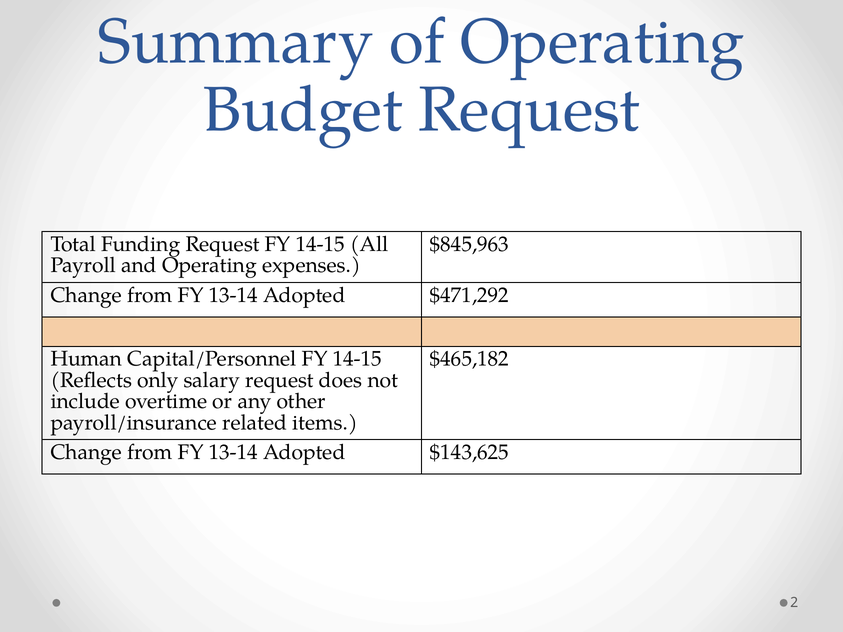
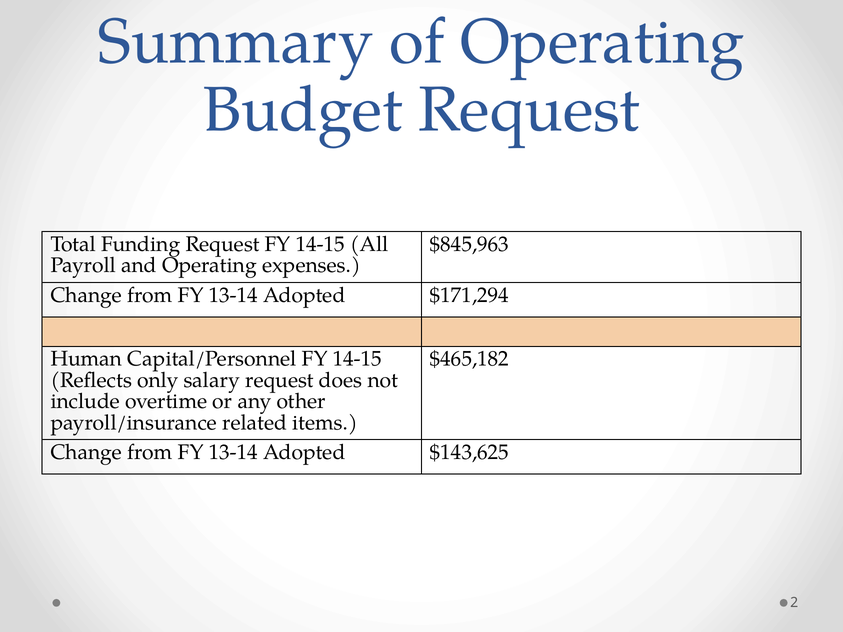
$471,292: $471,292 -> $171,294
